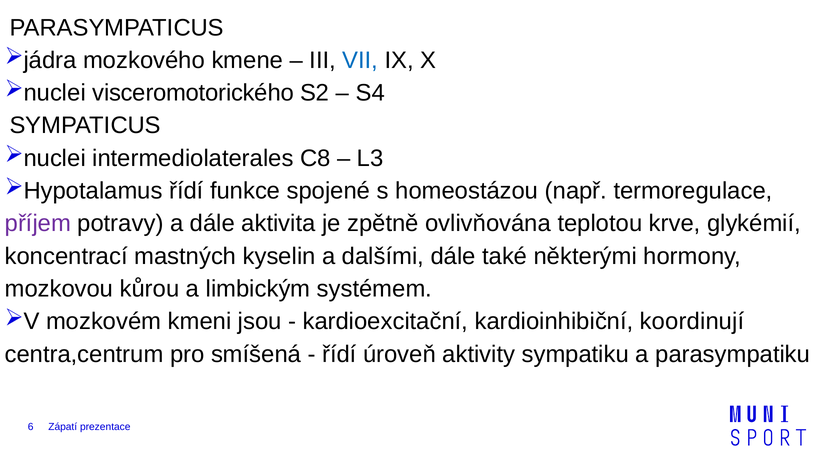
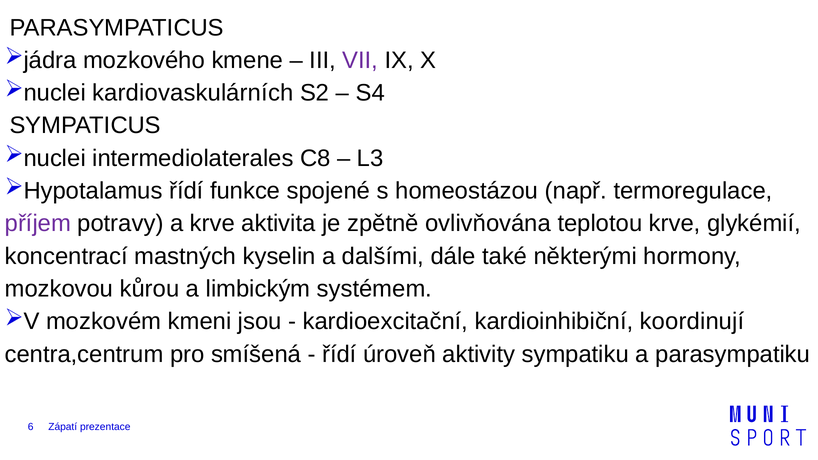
VII colour: blue -> purple
visceromotorického: visceromotorického -> kardiovaskulárních
a dále: dále -> krve
